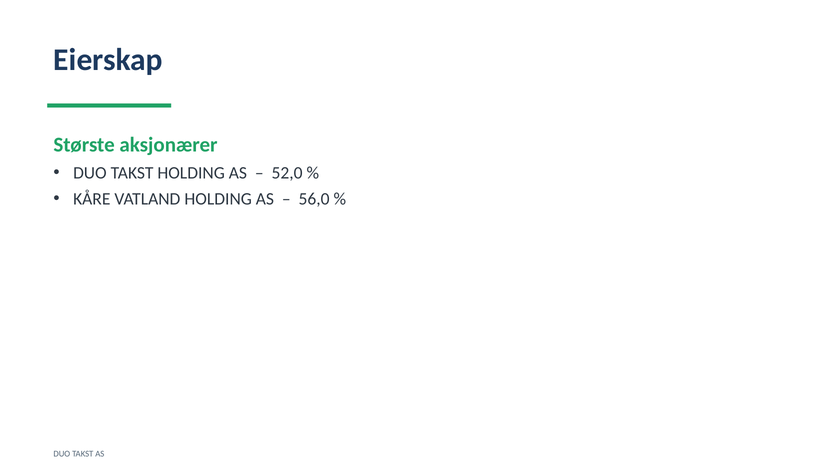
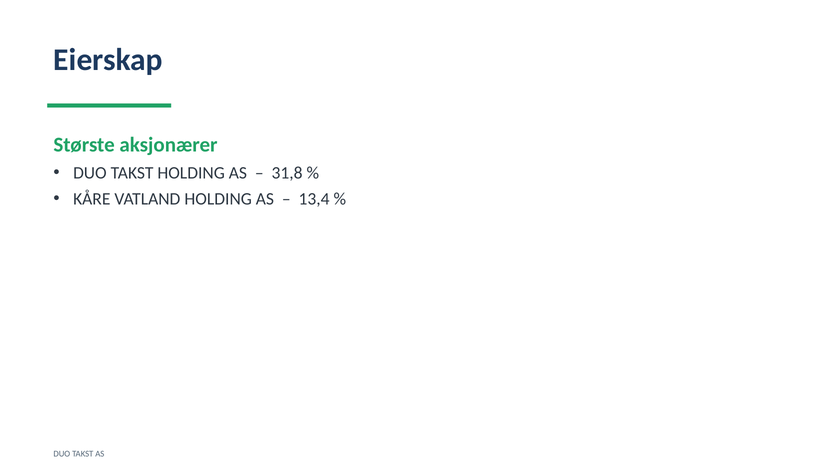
52,0: 52,0 -> 31,8
56,0: 56,0 -> 13,4
